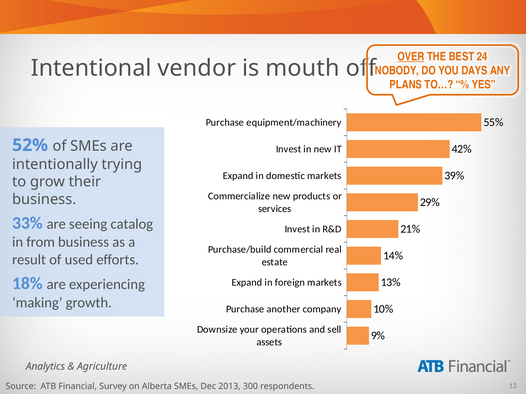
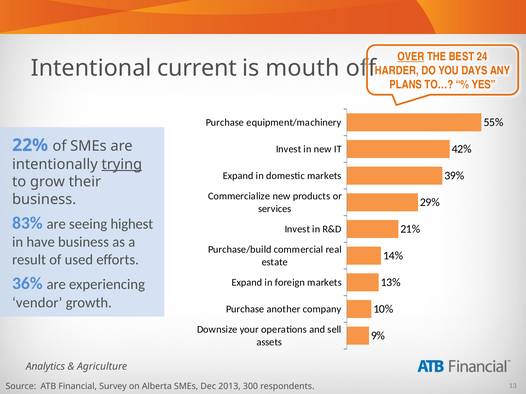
vendor: vendor -> current
NOBODY: NOBODY -> HARDER
52%: 52% -> 22%
trying underline: none -> present
33%: 33% -> 83%
catalog: catalog -> highest
from: from -> have
18%: 18% -> 36%
making: making -> vendor
